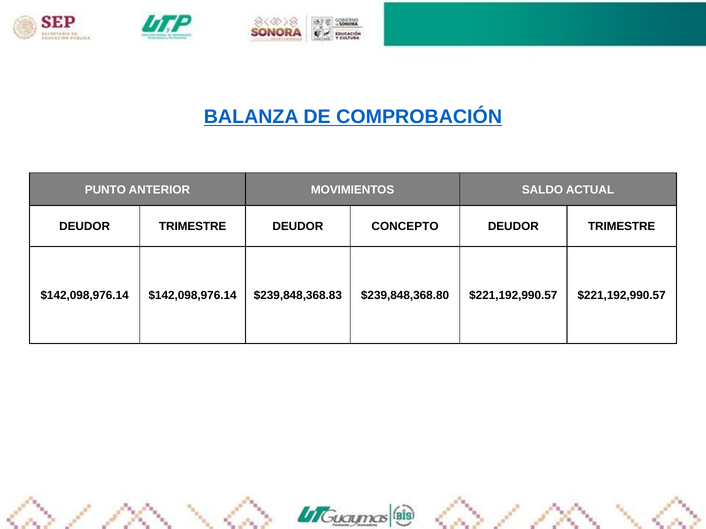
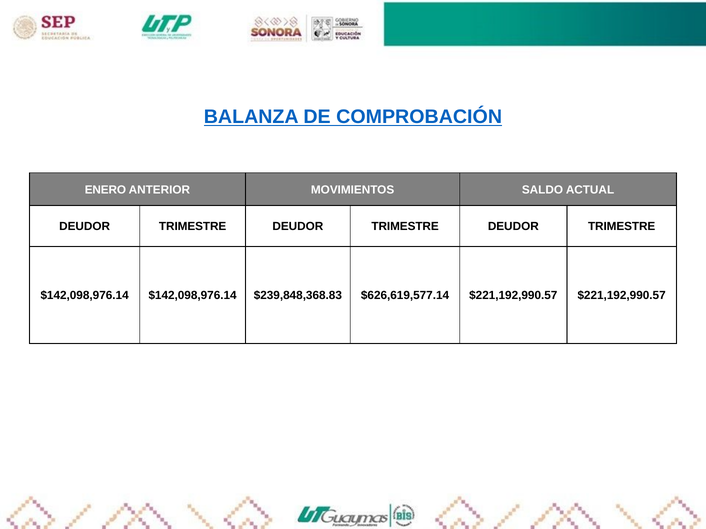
PUNTO: PUNTO -> ENERO
CONCEPTO at (405, 227): CONCEPTO -> TRIMESTRE
$239,848,368.80: $239,848,368.80 -> $626,619,577.14
